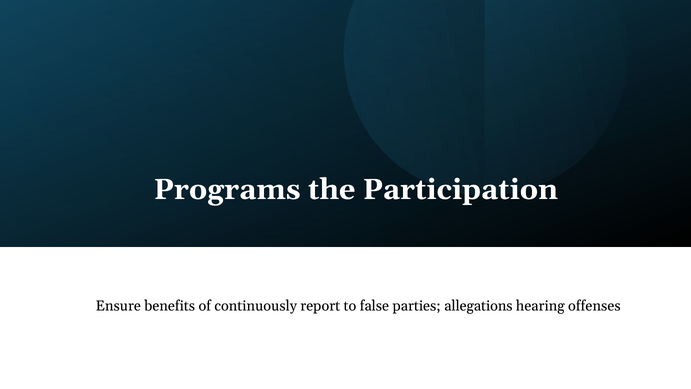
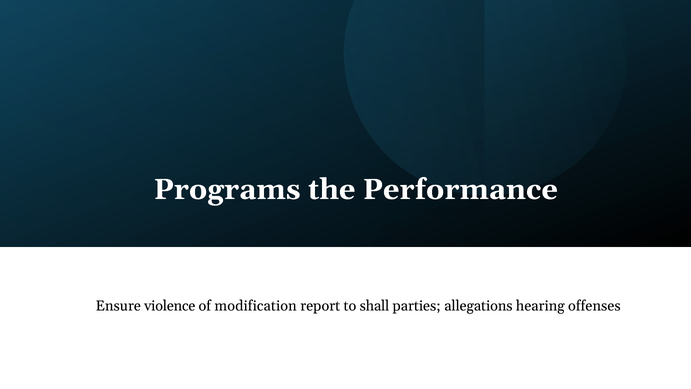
Participation: Participation -> Performance
benefits: benefits -> violence
continuously: continuously -> modification
false: false -> shall
